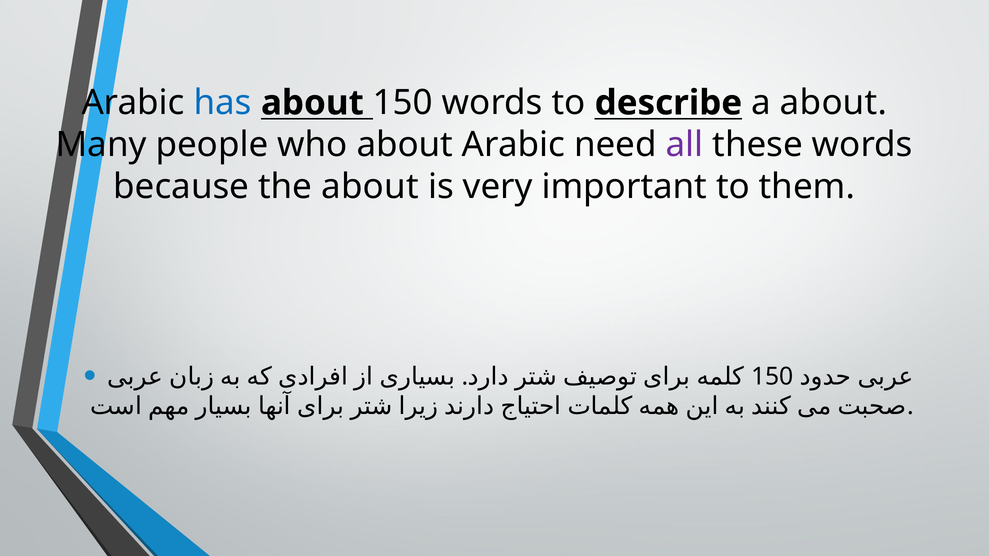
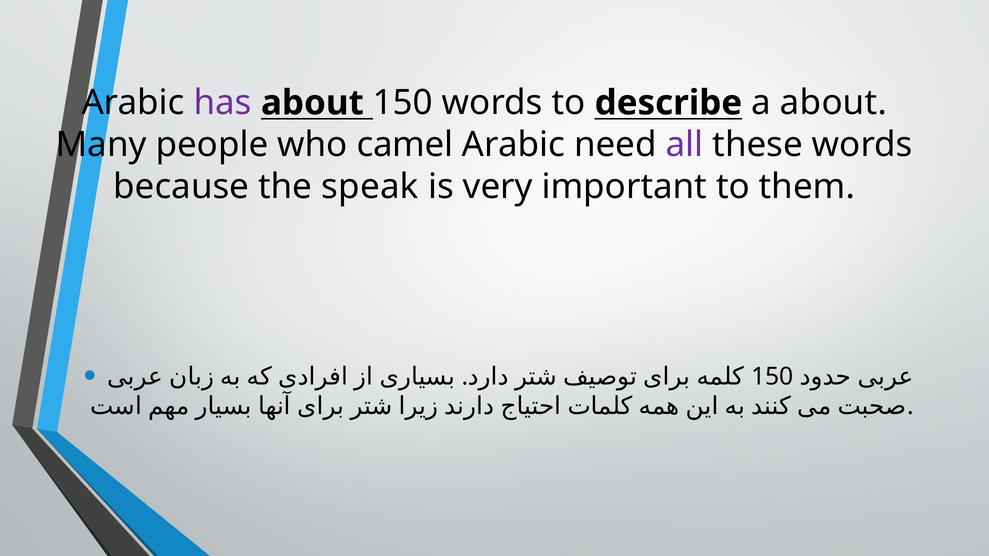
has colour: blue -> purple
who about: about -> camel
the about: about -> speak
